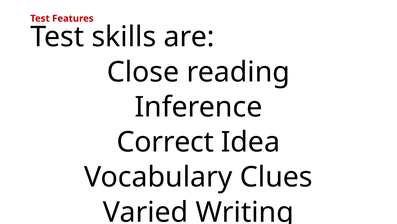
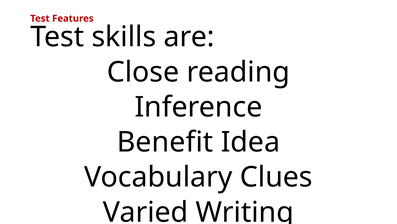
Correct: Correct -> Benefit
